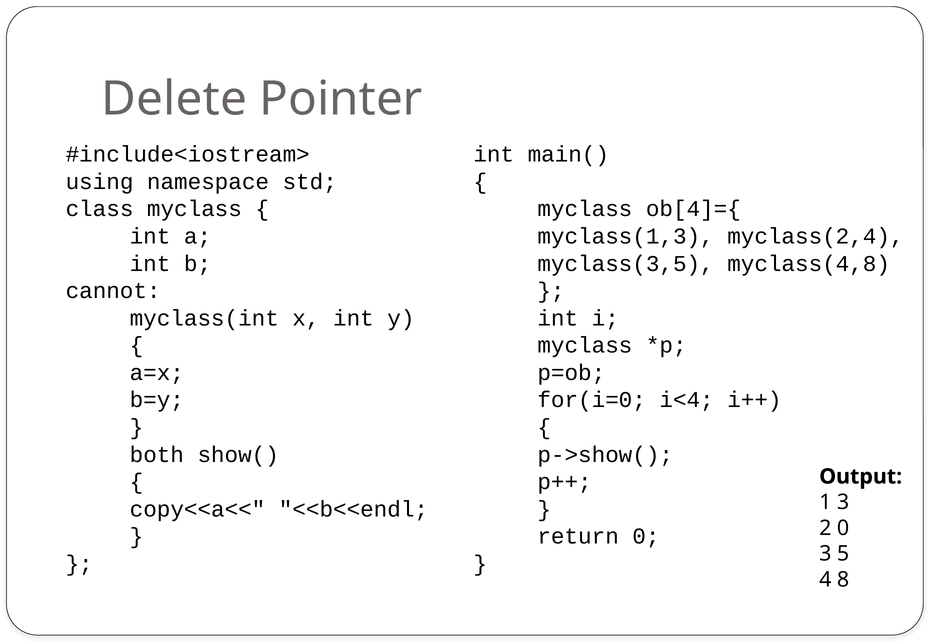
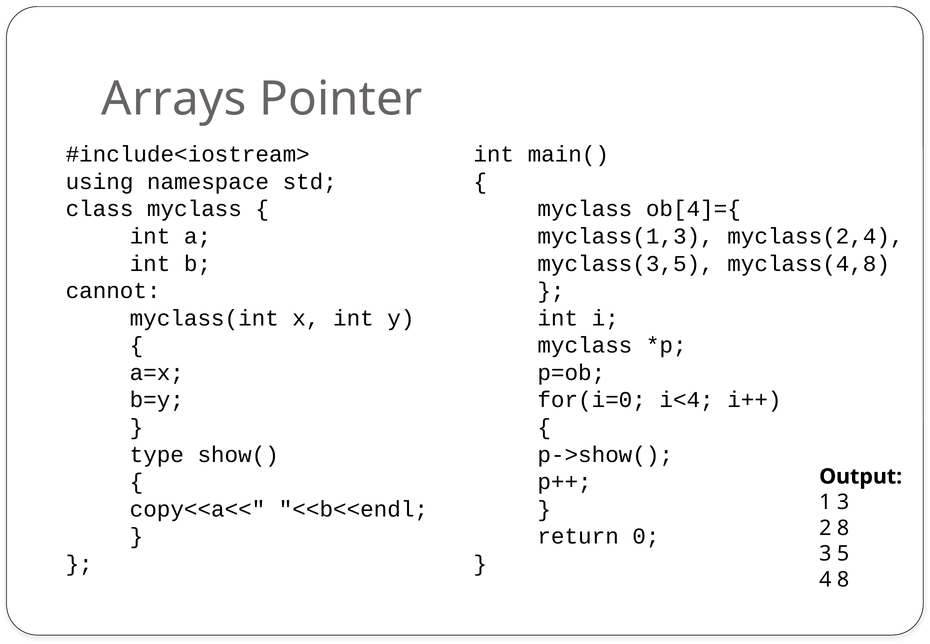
Delete: Delete -> Arrays
both: both -> type
2 0: 0 -> 8
